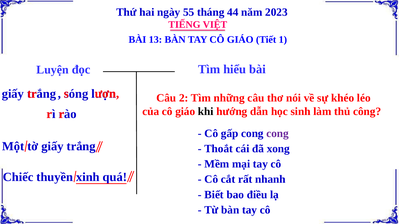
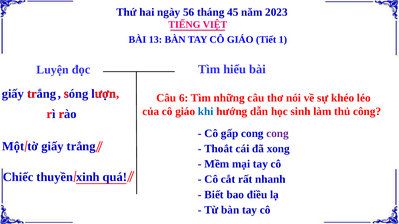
55: 55 -> 56
44: 44 -> 45
2: 2 -> 6
khi colour: black -> blue
